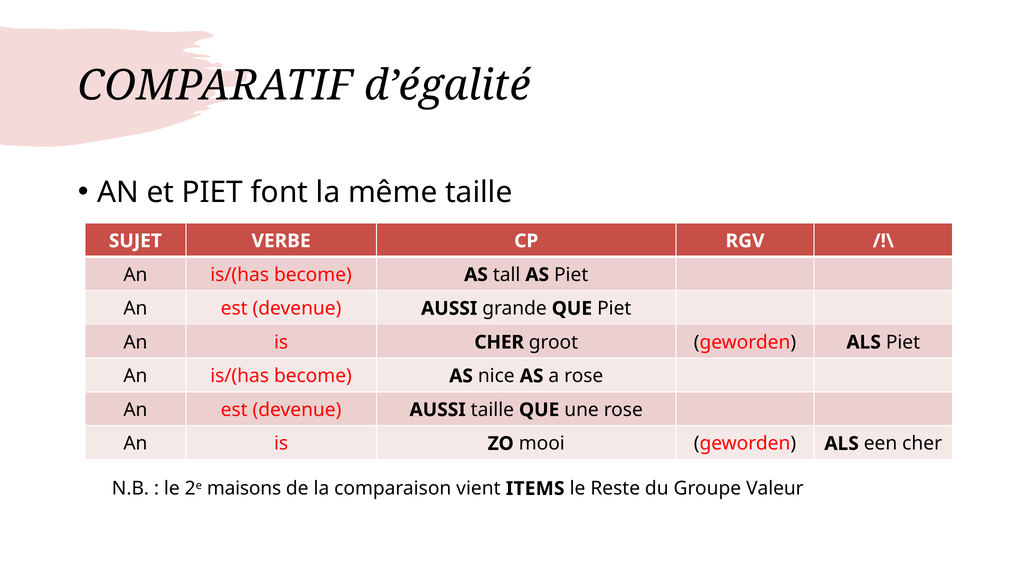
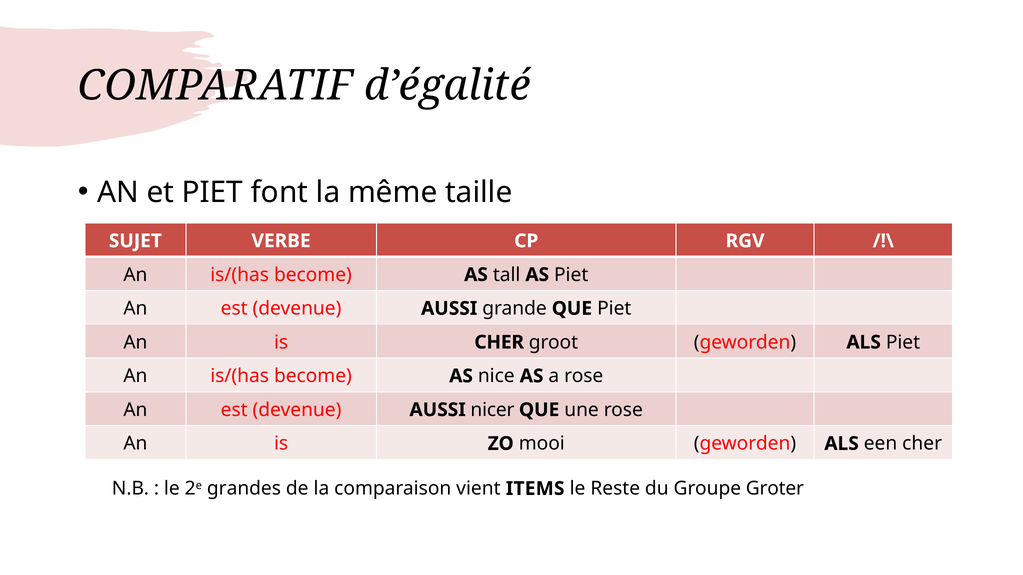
AUSSI taille: taille -> nicer
maisons: maisons -> grandes
Valeur: Valeur -> Groter
